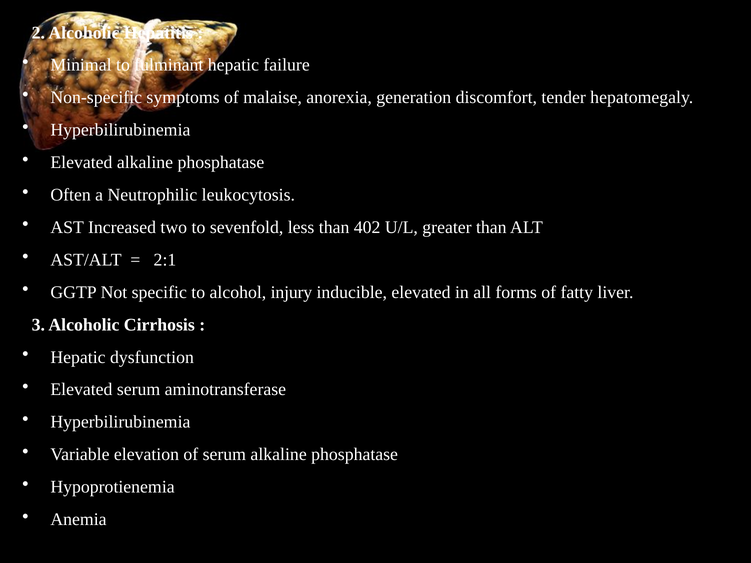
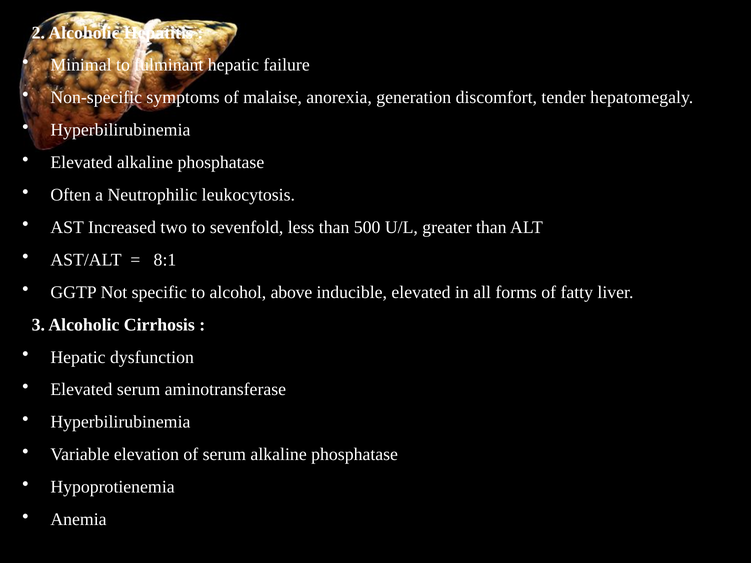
402: 402 -> 500
2:1: 2:1 -> 8:1
injury: injury -> above
